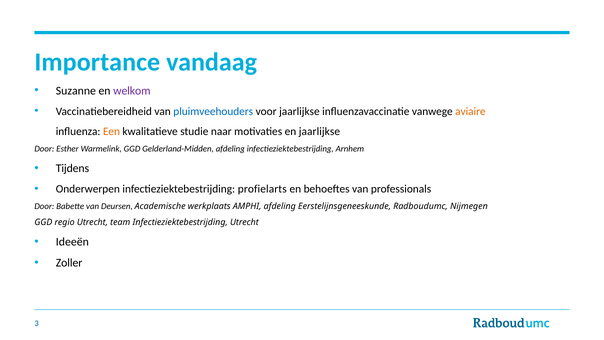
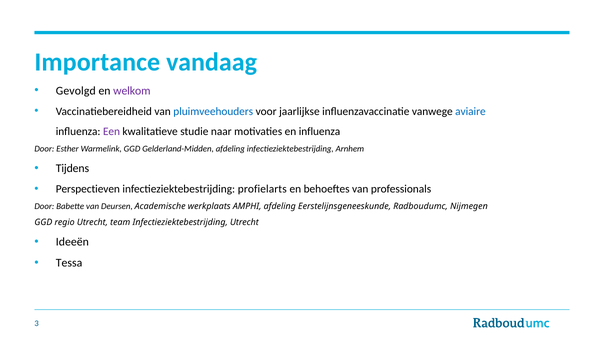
Suzanne: Suzanne -> Gevolgd
aviaire colour: orange -> blue
Een colour: orange -> purple
en jaarlijkse: jaarlijkse -> influenza
Onderwerpen: Onderwerpen -> Perspectieven
Zoller: Zoller -> Tessa
